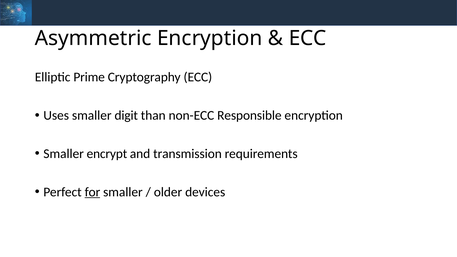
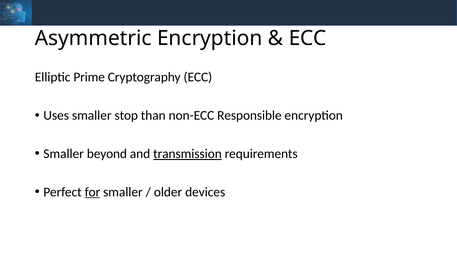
digit: digit -> stop
encrypt: encrypt -> beyond
transmission underline: none -> present
